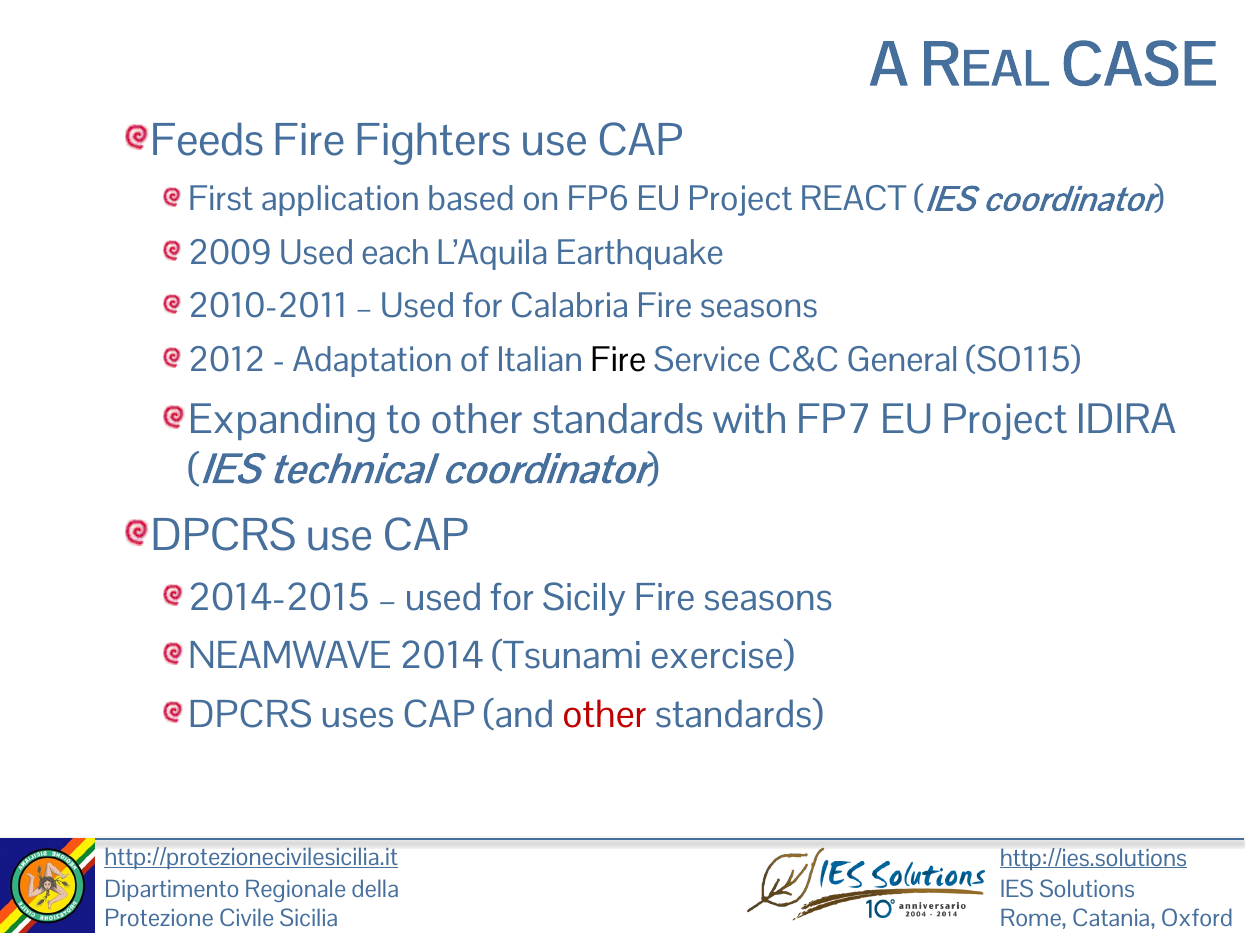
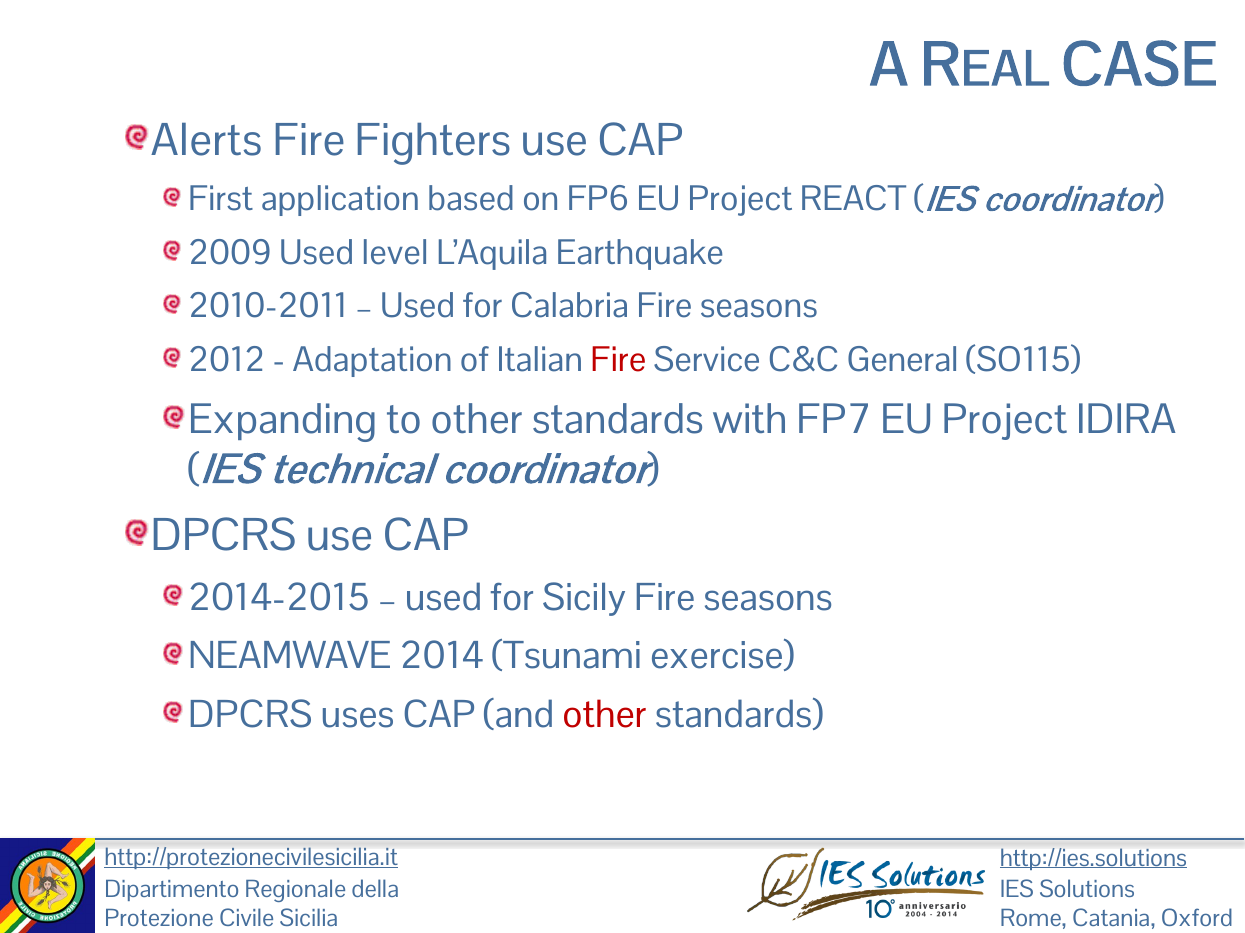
Feeds: Feeds -> Alerts
each: each -> level
Fire at (618, 360) colour: black -> red
